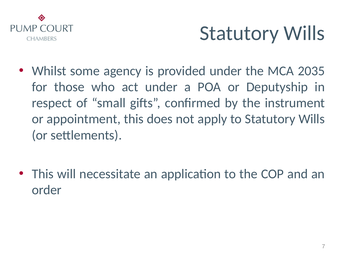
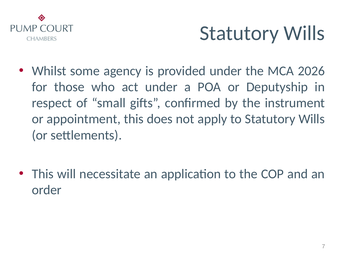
2035: 2035 -> 2026
